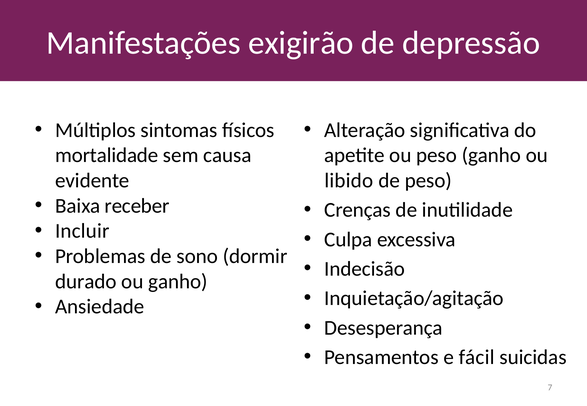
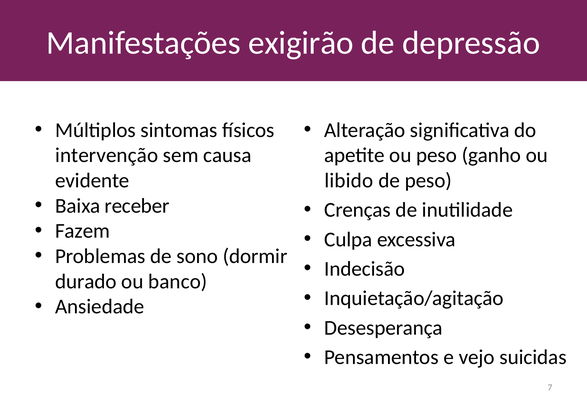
mortalidade: mortalidade -> intervenção
Incluir: Incluir -> Fazem
ou ganho: ganho -> banco
fácil: fácil -> vejo
